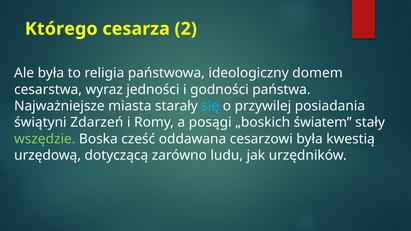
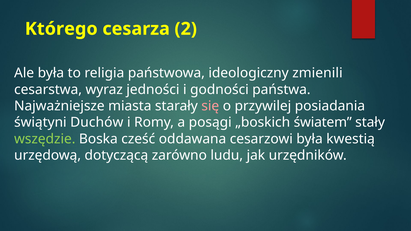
domem: domem -> zmienili
się colour: light blue -> pink
Zdarzeń: Zdarzeń -> Duchów
